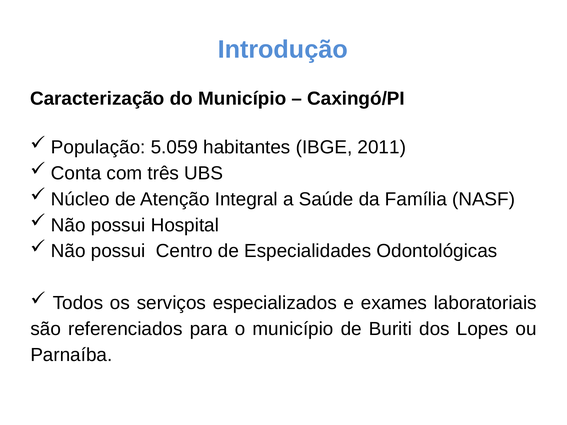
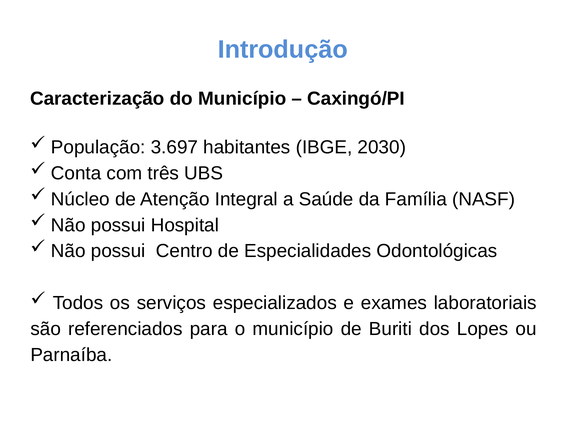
5.059: 5.059 -> 3.697
2011: 2011 -> 2030
